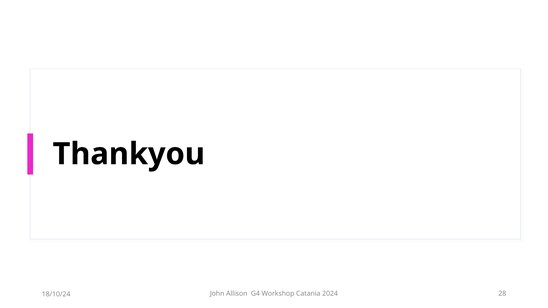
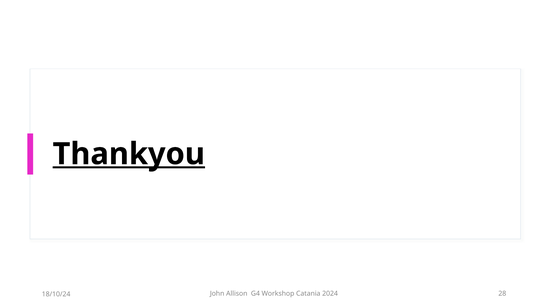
Thankyou underline: none -> present
